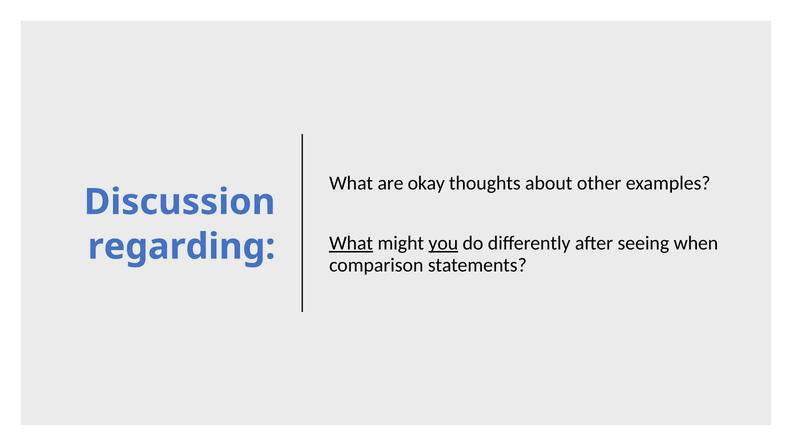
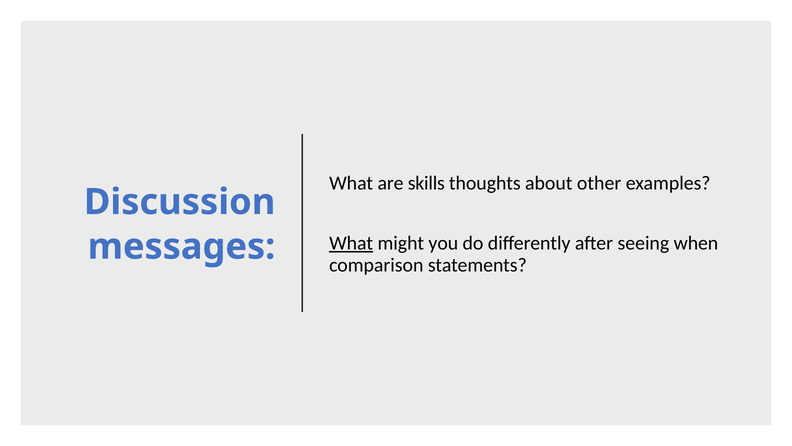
okay: okay -> skills
you underline: present -> none
regarding: regarding -> messages
